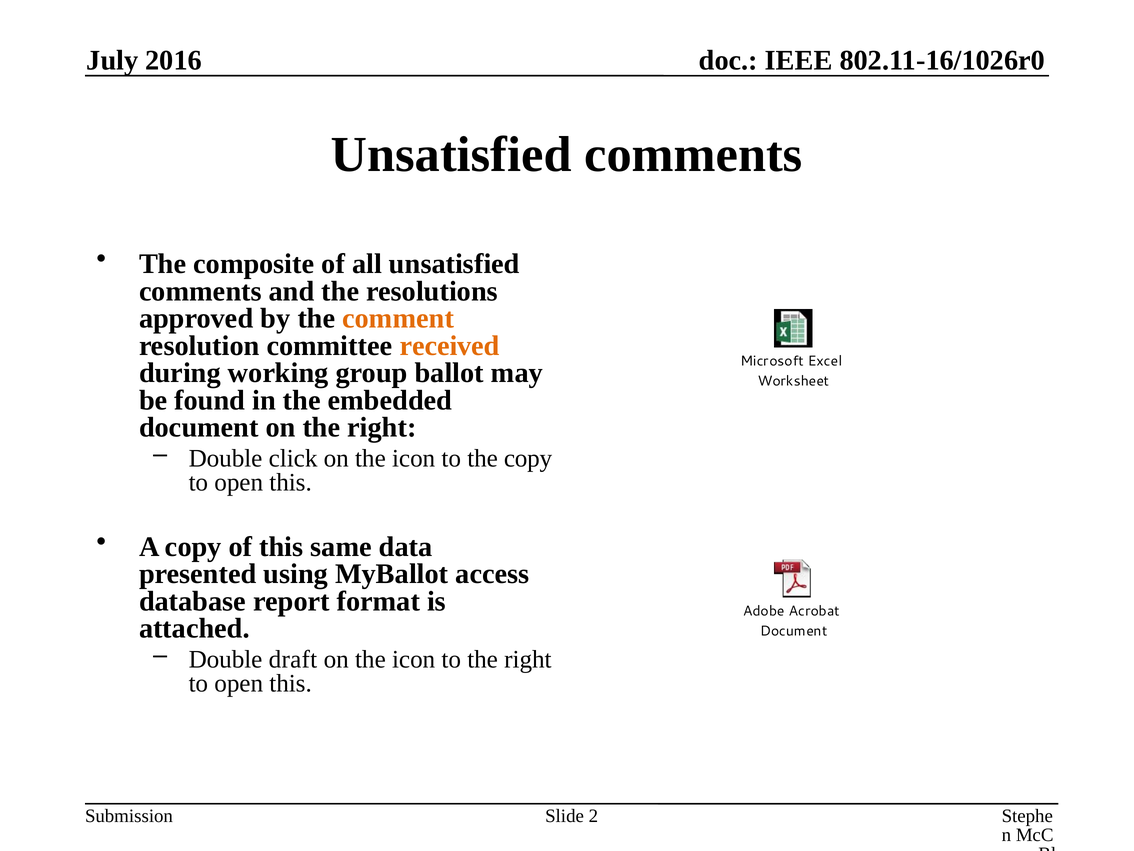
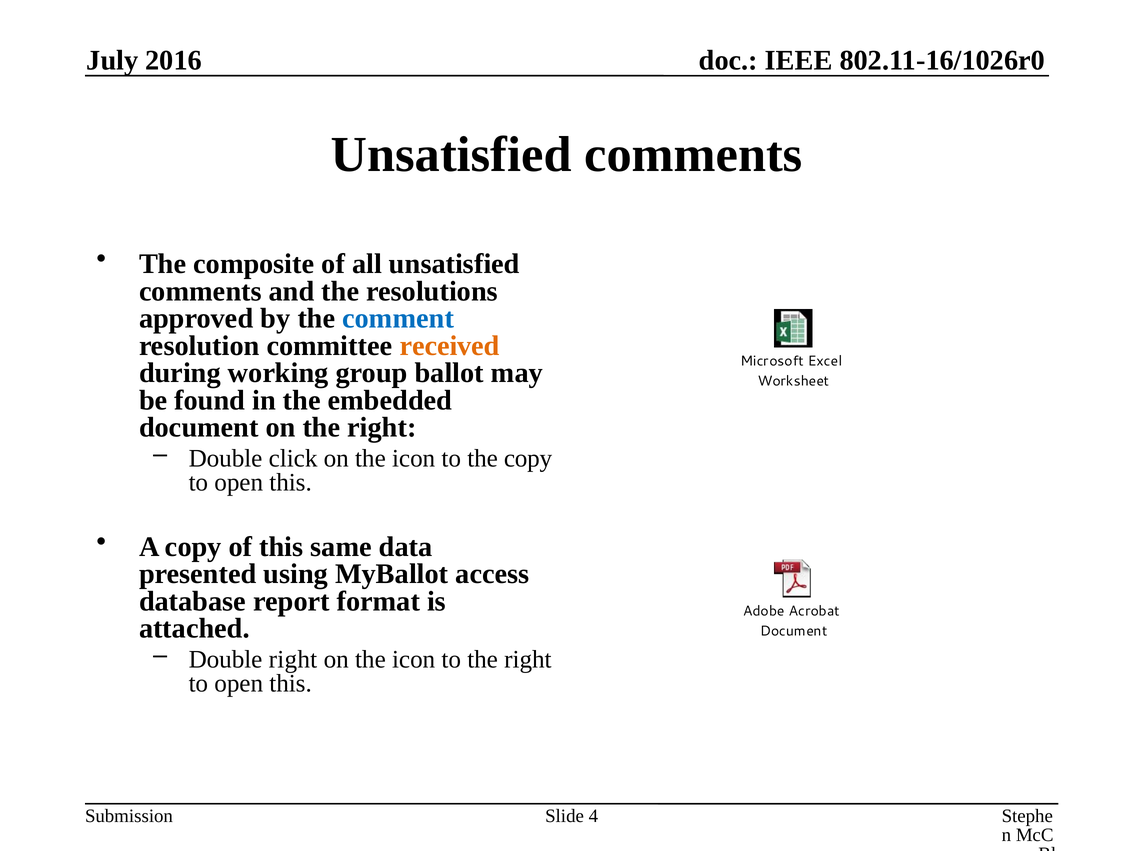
comment colour: orange -> blue
Double draft: draft -> right
2: 2 -> 4
